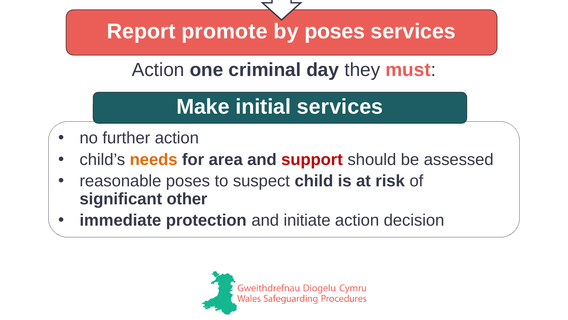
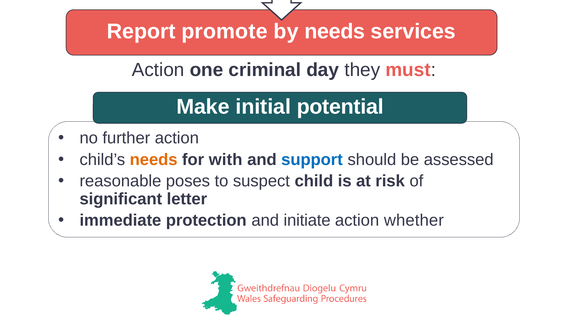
by poses: poses -> needs
initial services: services -> potential
area: area -> with
support colour: red -> blue
other: other -> letter
decision: decision -> whether
